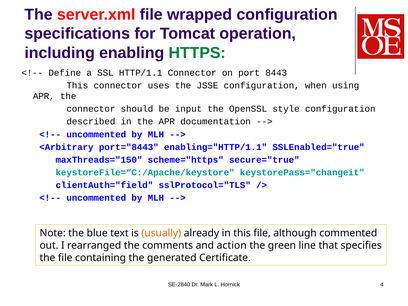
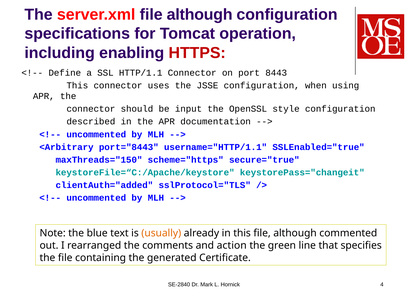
server.xml file wrapped: wrapped -> although
HTTPS colour: green -> red
enabling="HTTP/1.1: enabling="HTTP/1.1 -> username="HTTP/1.1
clientAuth="field: clientAuth="field -> clientAuth="added
